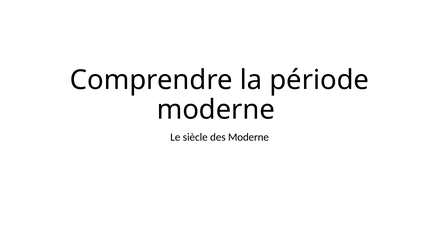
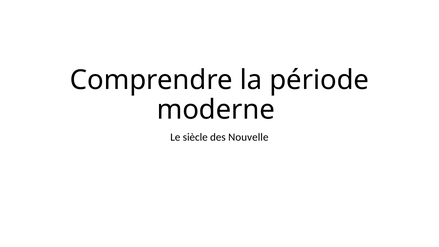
des Moderne: Moderne -> Nouvelle
